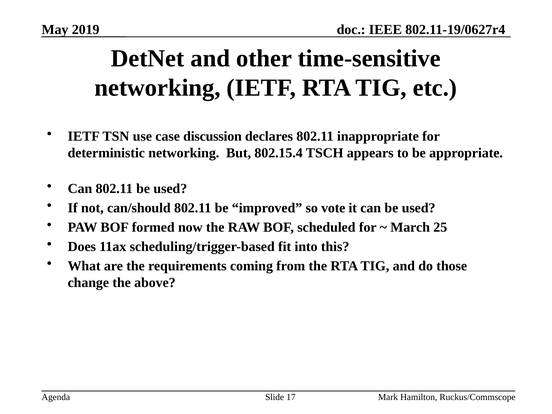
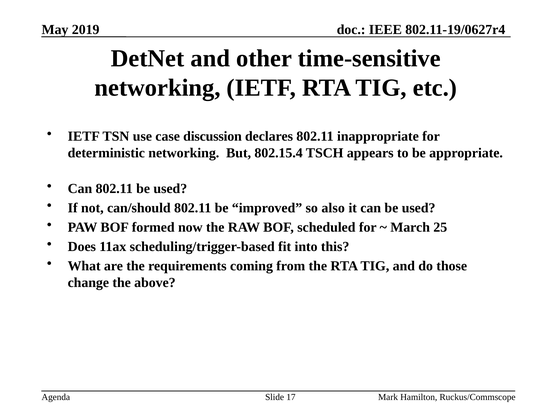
vote: vote -> also
